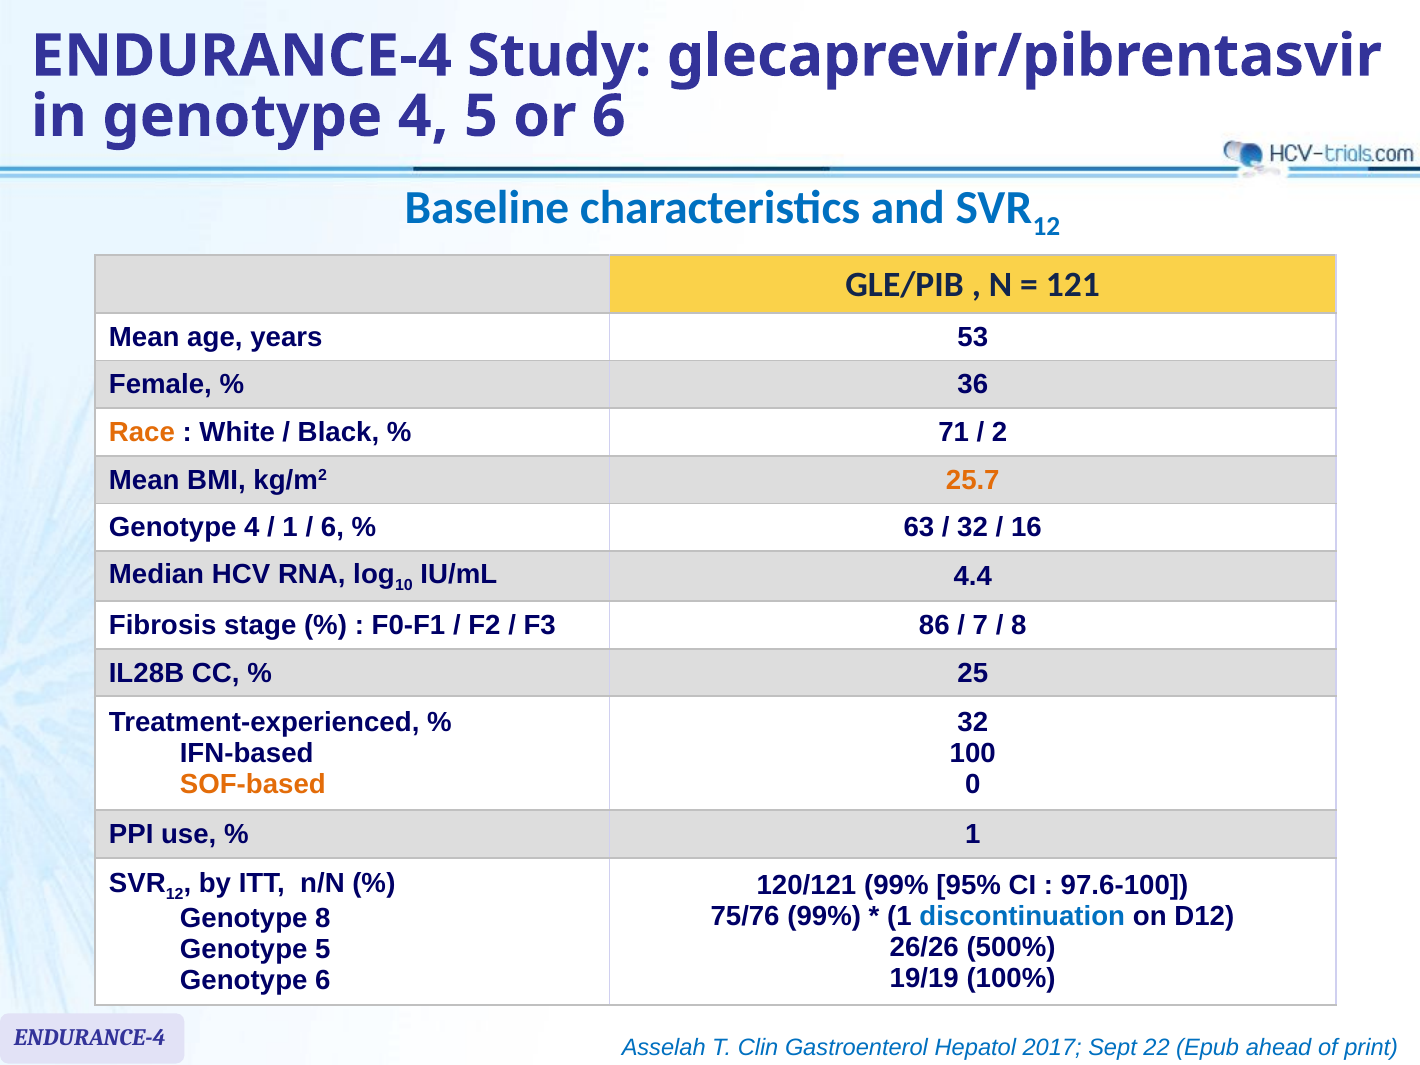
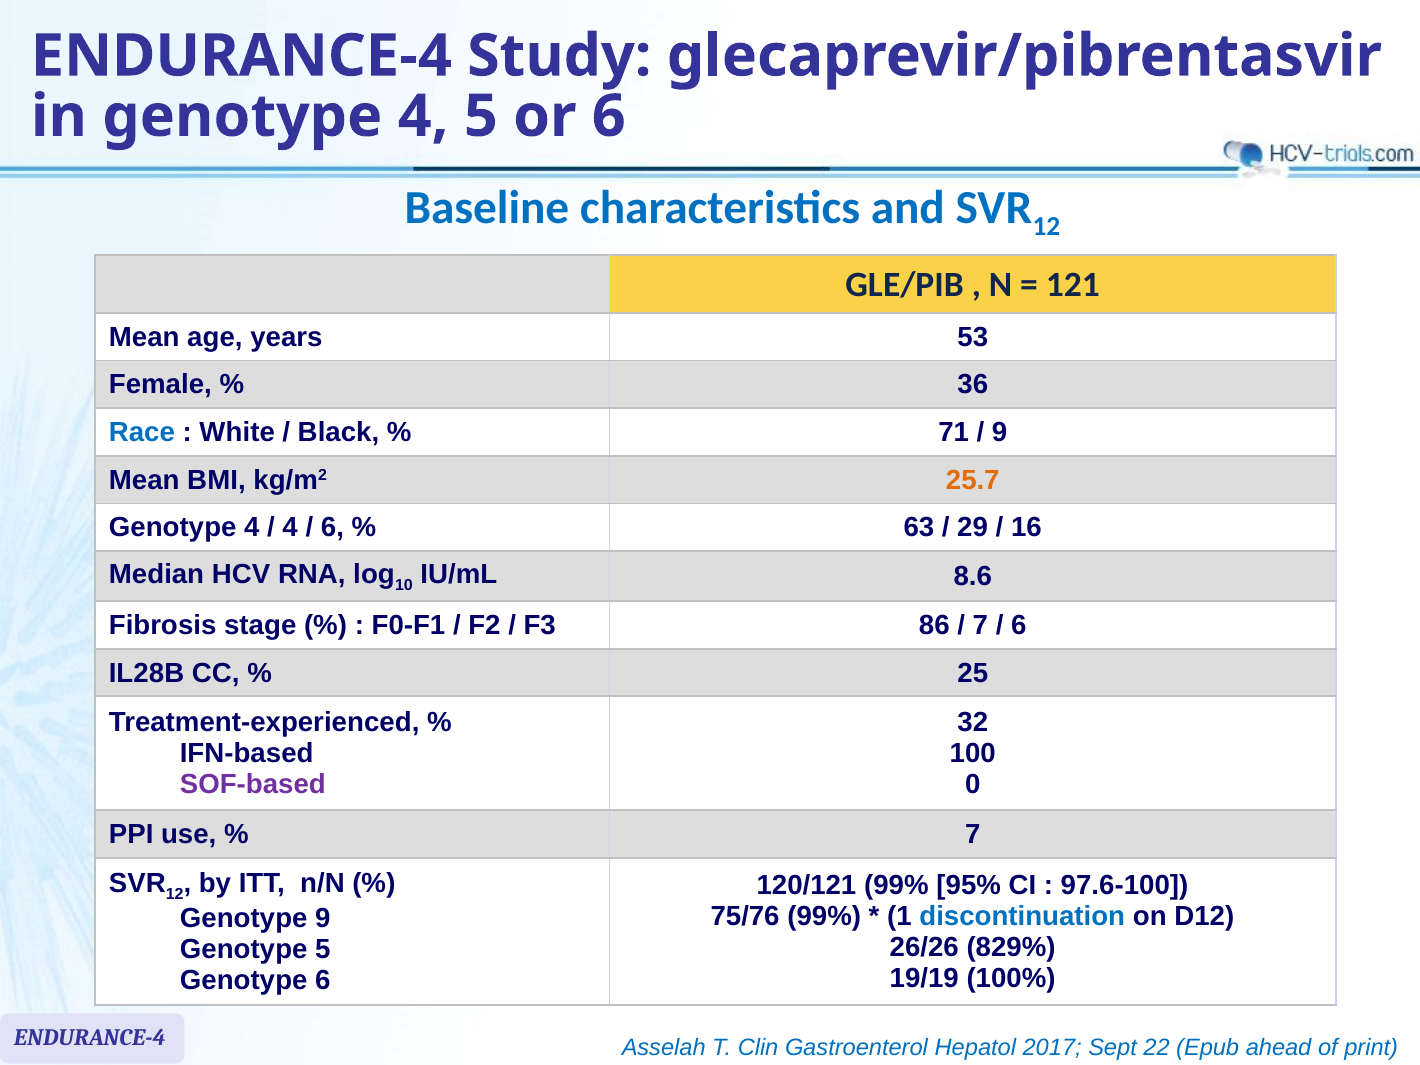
Race colour: orange -> blue
2 at (1000, 432): 2 -> 9
1 at (290, 528): 1 -> 4
32 at (973, 528): 32 -> 29
4.4: 4.4 -> 8.6
8 at (1019, 625): 8 -> 6
SOF-based colour: orange -> purple
1 at (973, 835): 1 -> 7
Genotype 8: 8 -> 9
500%: 500% -> 829%
